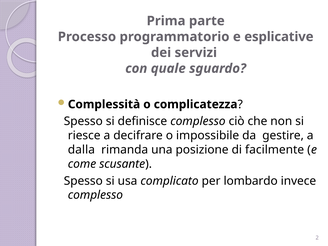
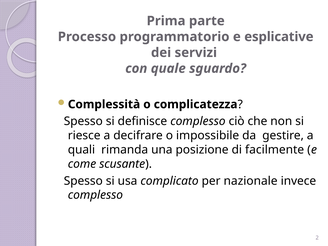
dalla: dalla -> quali
lombardo: lombardo -> nazionale
